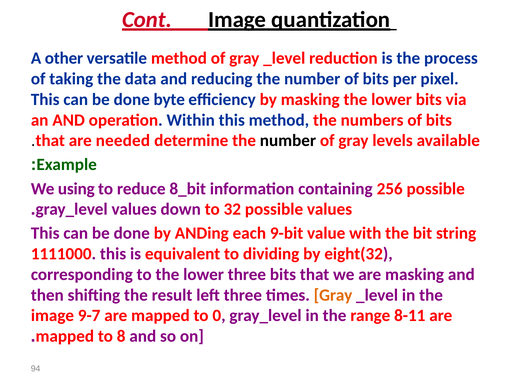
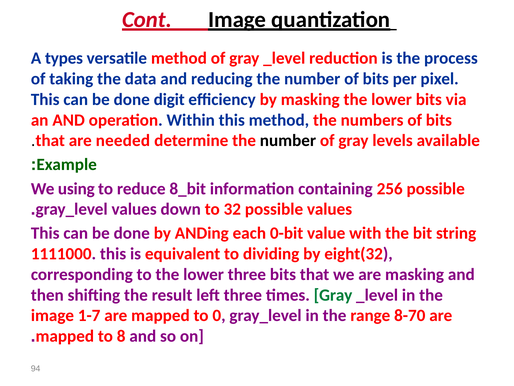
other: other -> types
byte: byte -> digit
9-bit: 9-bit -> 0-bit
Gray at (333, 295) colour: orange -> green
9-7: 9-7 -> 1-7
8-11: 8-11 -> 8-70
